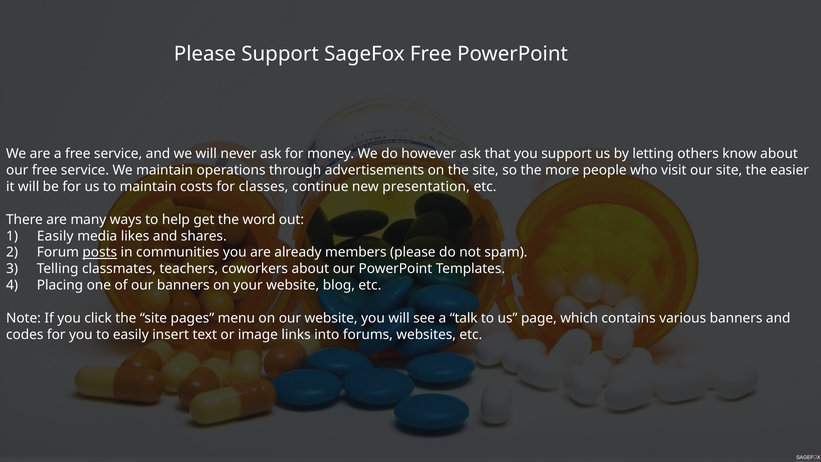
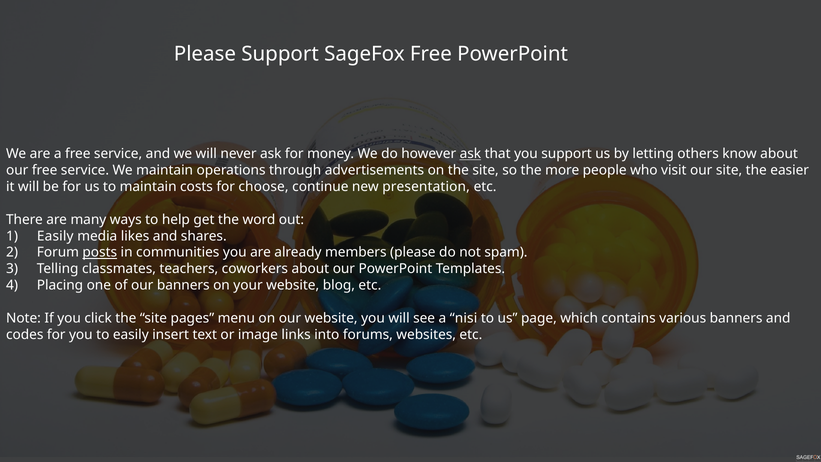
ask at (470, 154) underline: none -> present
classes: classes -> choose
talk: talk -> nisi
